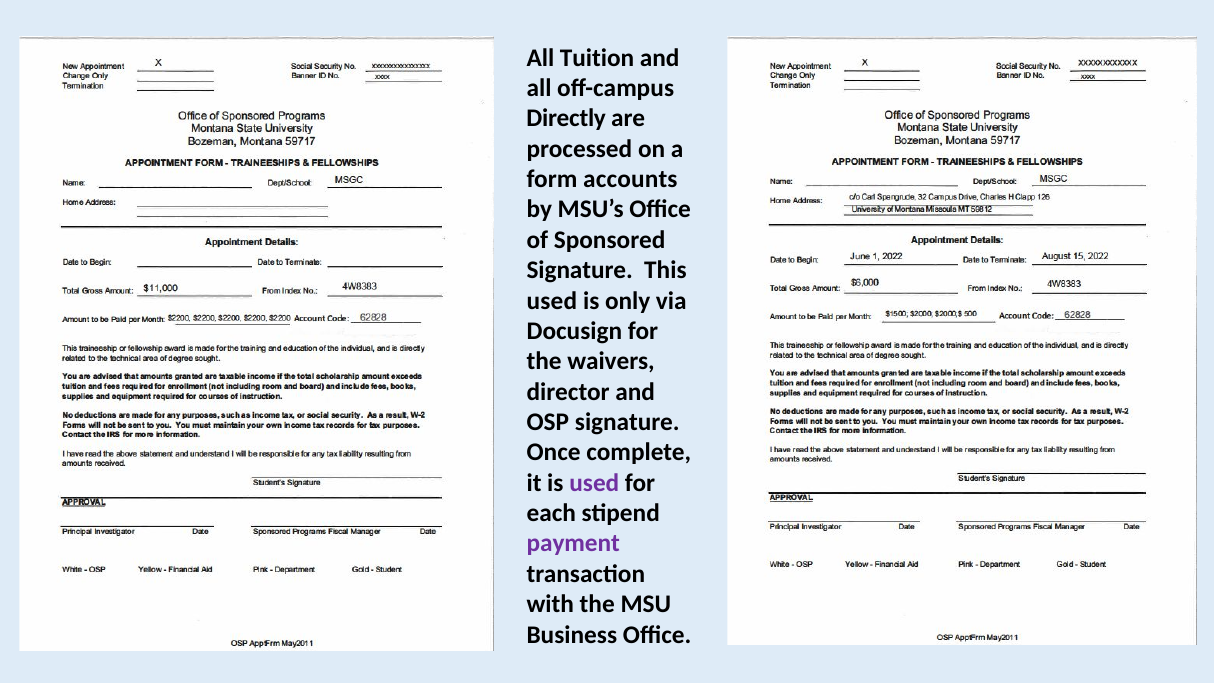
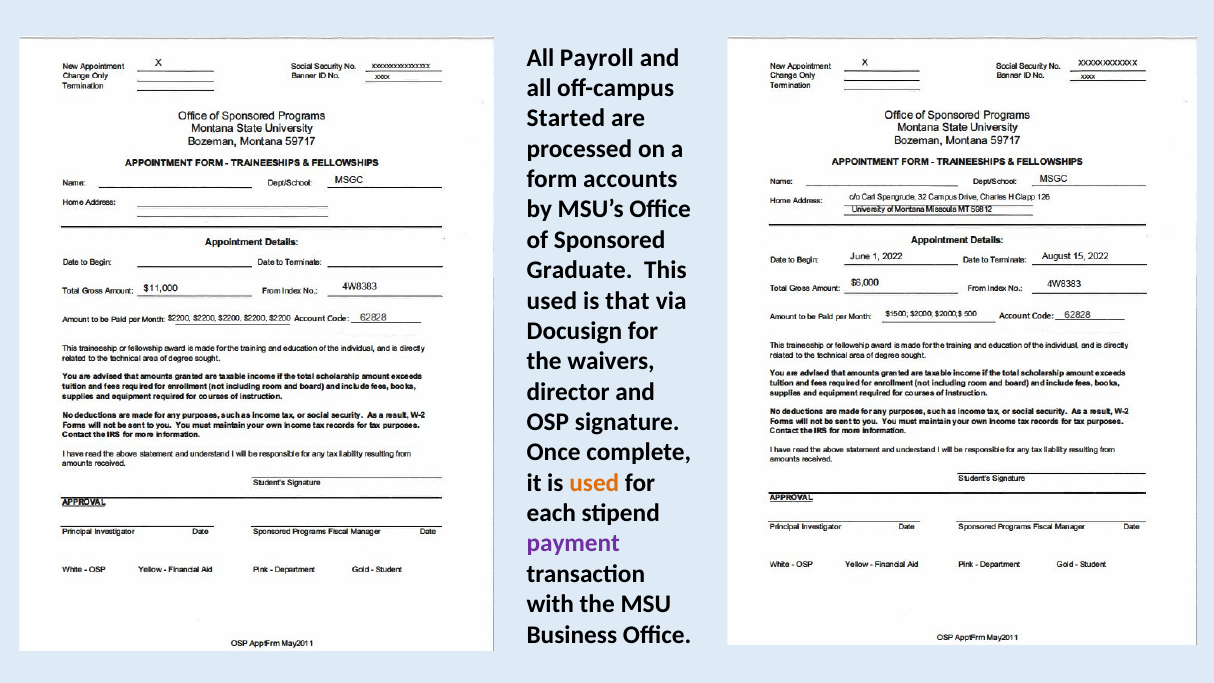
Tuition: Tuition -> Payroll
Directly: Directly -> Started
Signature at (580, 270): Signature -> Graduate
only: only -> that
used at (594, 483) colour: purple -> orange
